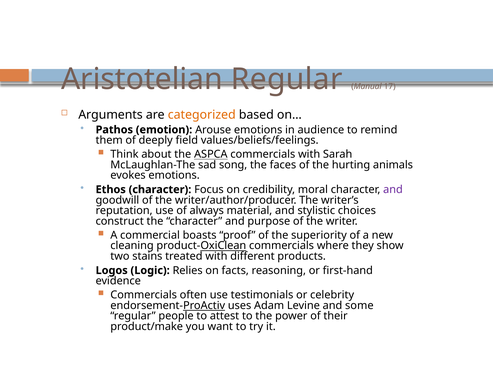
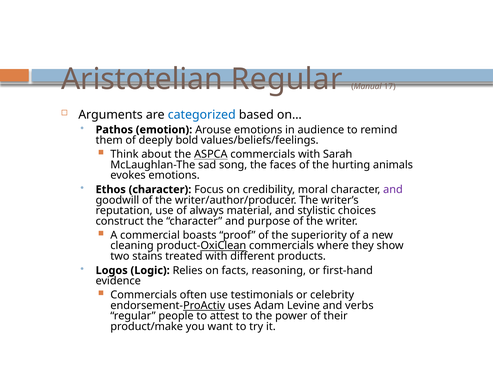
categorized colour: orange -> blue
field: field -> bold
some: some -> verbs
